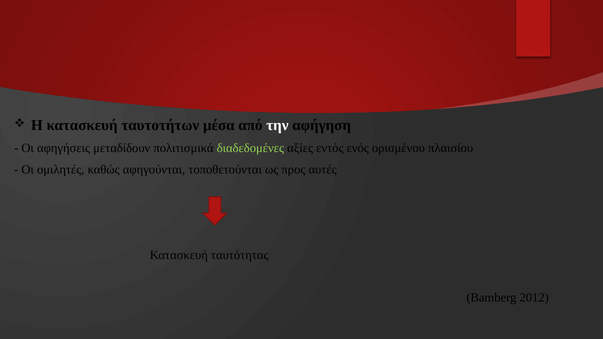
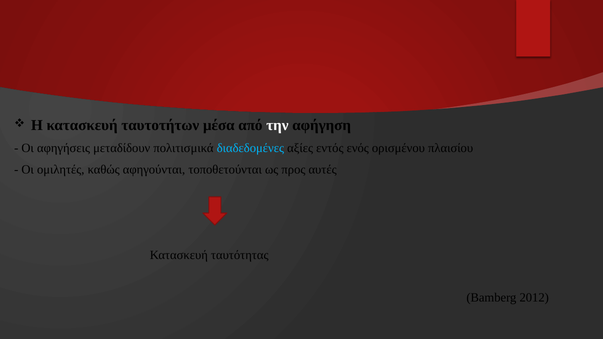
διαδεδομένες colour: light green -> light blue
